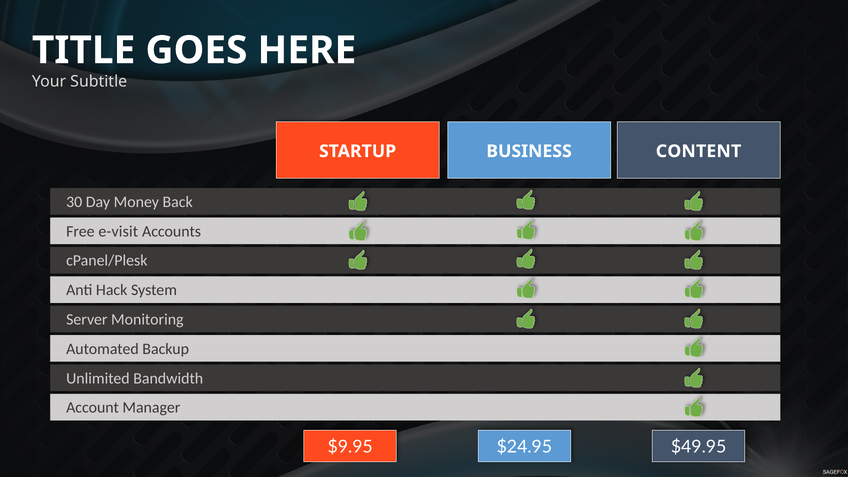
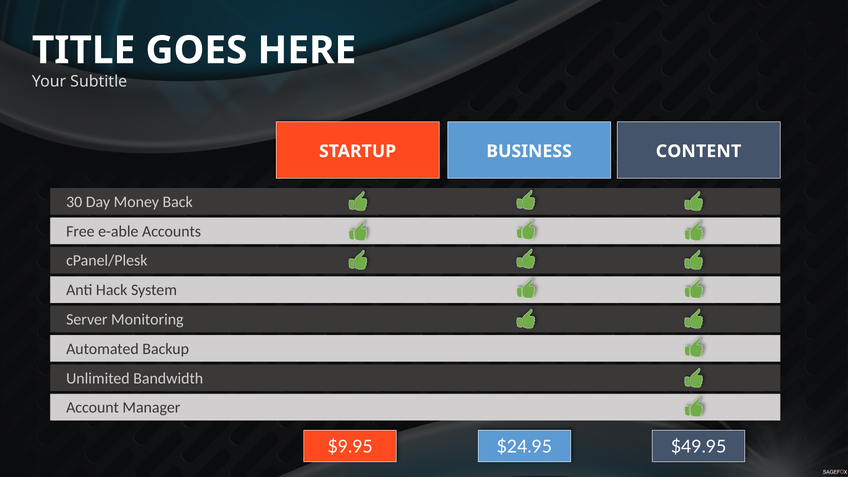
e-visit: e-visit -> e-able
